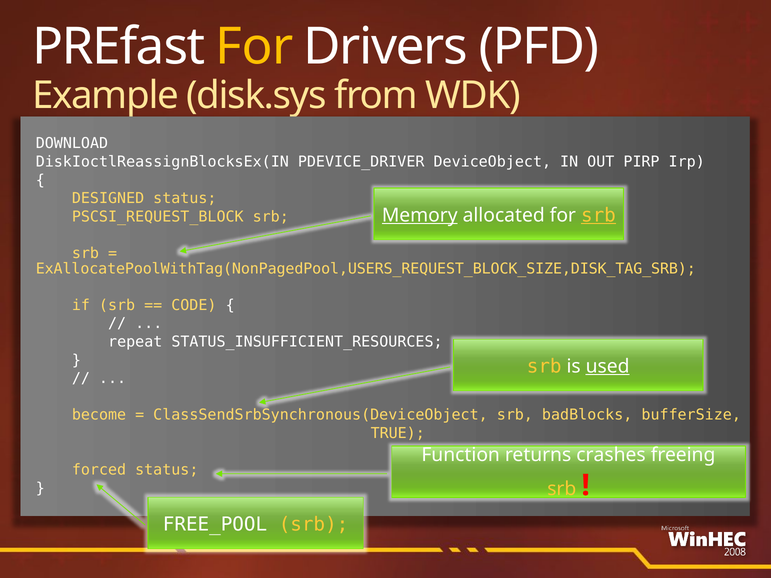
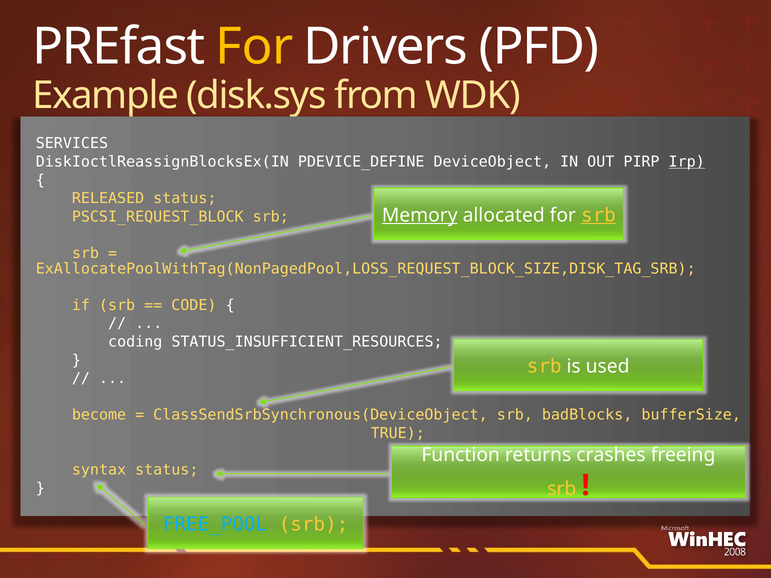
DOWNLOAD: DOWNLOAD -> SERVICES
PDEVICE_DRIVER: PDEVICE_DRIVER -> PDEVICE_DEFINE
Irp underline: none -> present
DESIGNED: DESIGNED -> RELEASED
ExAllocatePoolWithTag(NonPagedPool,USERS_REQUEST_BLOCK_SIZE,DISK_TAG_SRB: ExAllocatePoolWithTag(NonPagedPool,USERS_REQUEST_BLOCK_SIZE,DISK_TAG_SRB -> ExAllocatePoolWithTag(NonPagedPool,LOSS_REQUEST_BLOCK_SIZE,DISK_TAG_SRB
repeat: repeat -> coding
used underline: present -> none
forced: forced -> syntax
FREE_POOL colour: white -> light blue
